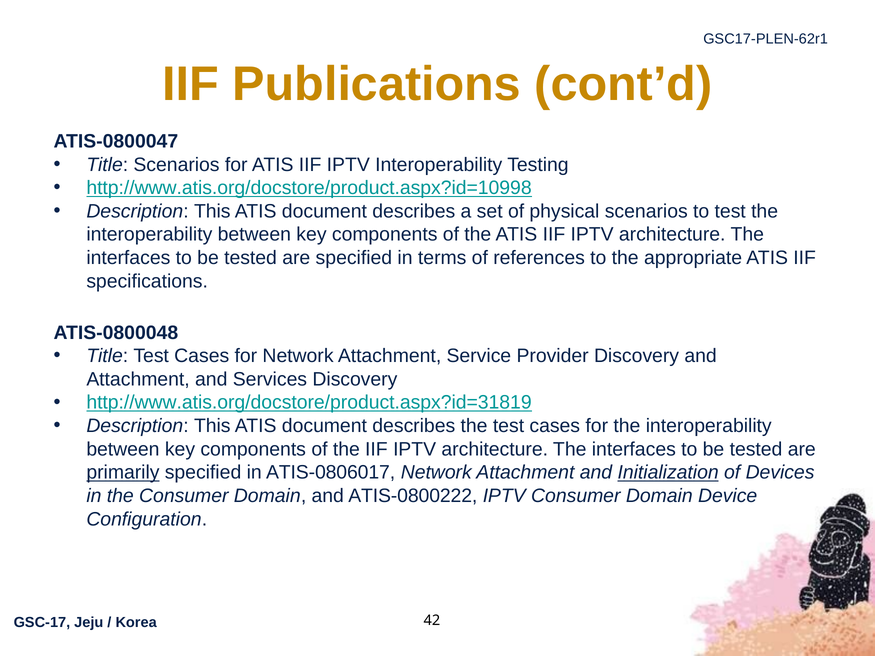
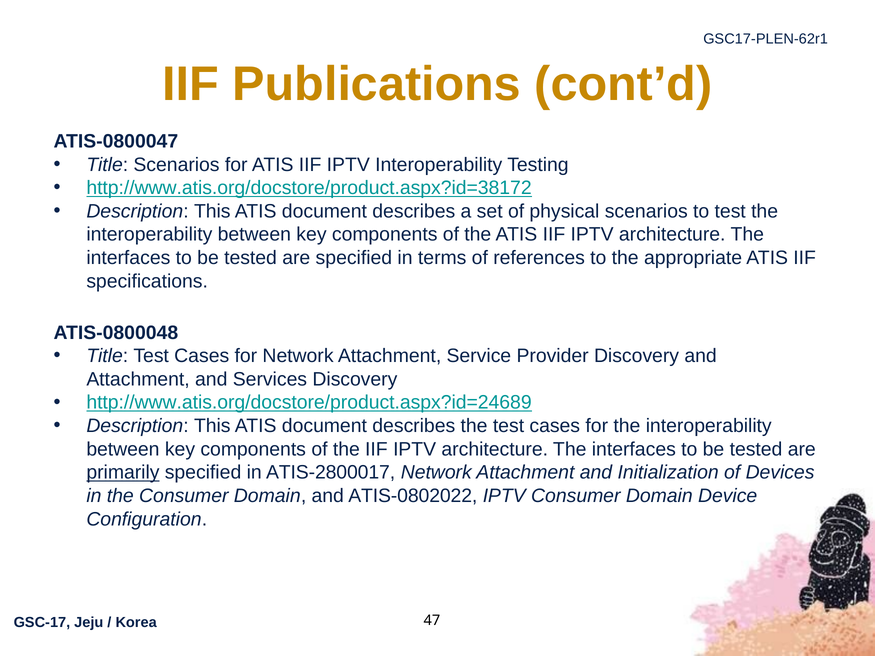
http://www.atis.org/docstore/product.aspx?id=10998: http://www.atis.org/docstore/product.aspx?id=10998 -> http://www.atis.org/docstore/product.aspx?id=38172
http://www.atis.org/docstore/product.aspx?id=31819: http://www.atis.org/docstore/product.aspx?id=31819 -> http://www.atis.org/docstore/product.aspx?id=24689
ATIS-0806017: ATIS-0806017 -> ATIS-2800017
Initialization underline: present -> none
ATIS-0800222: ATIS-0800222 -> ATIS-0802022
42: 42 -> 47
